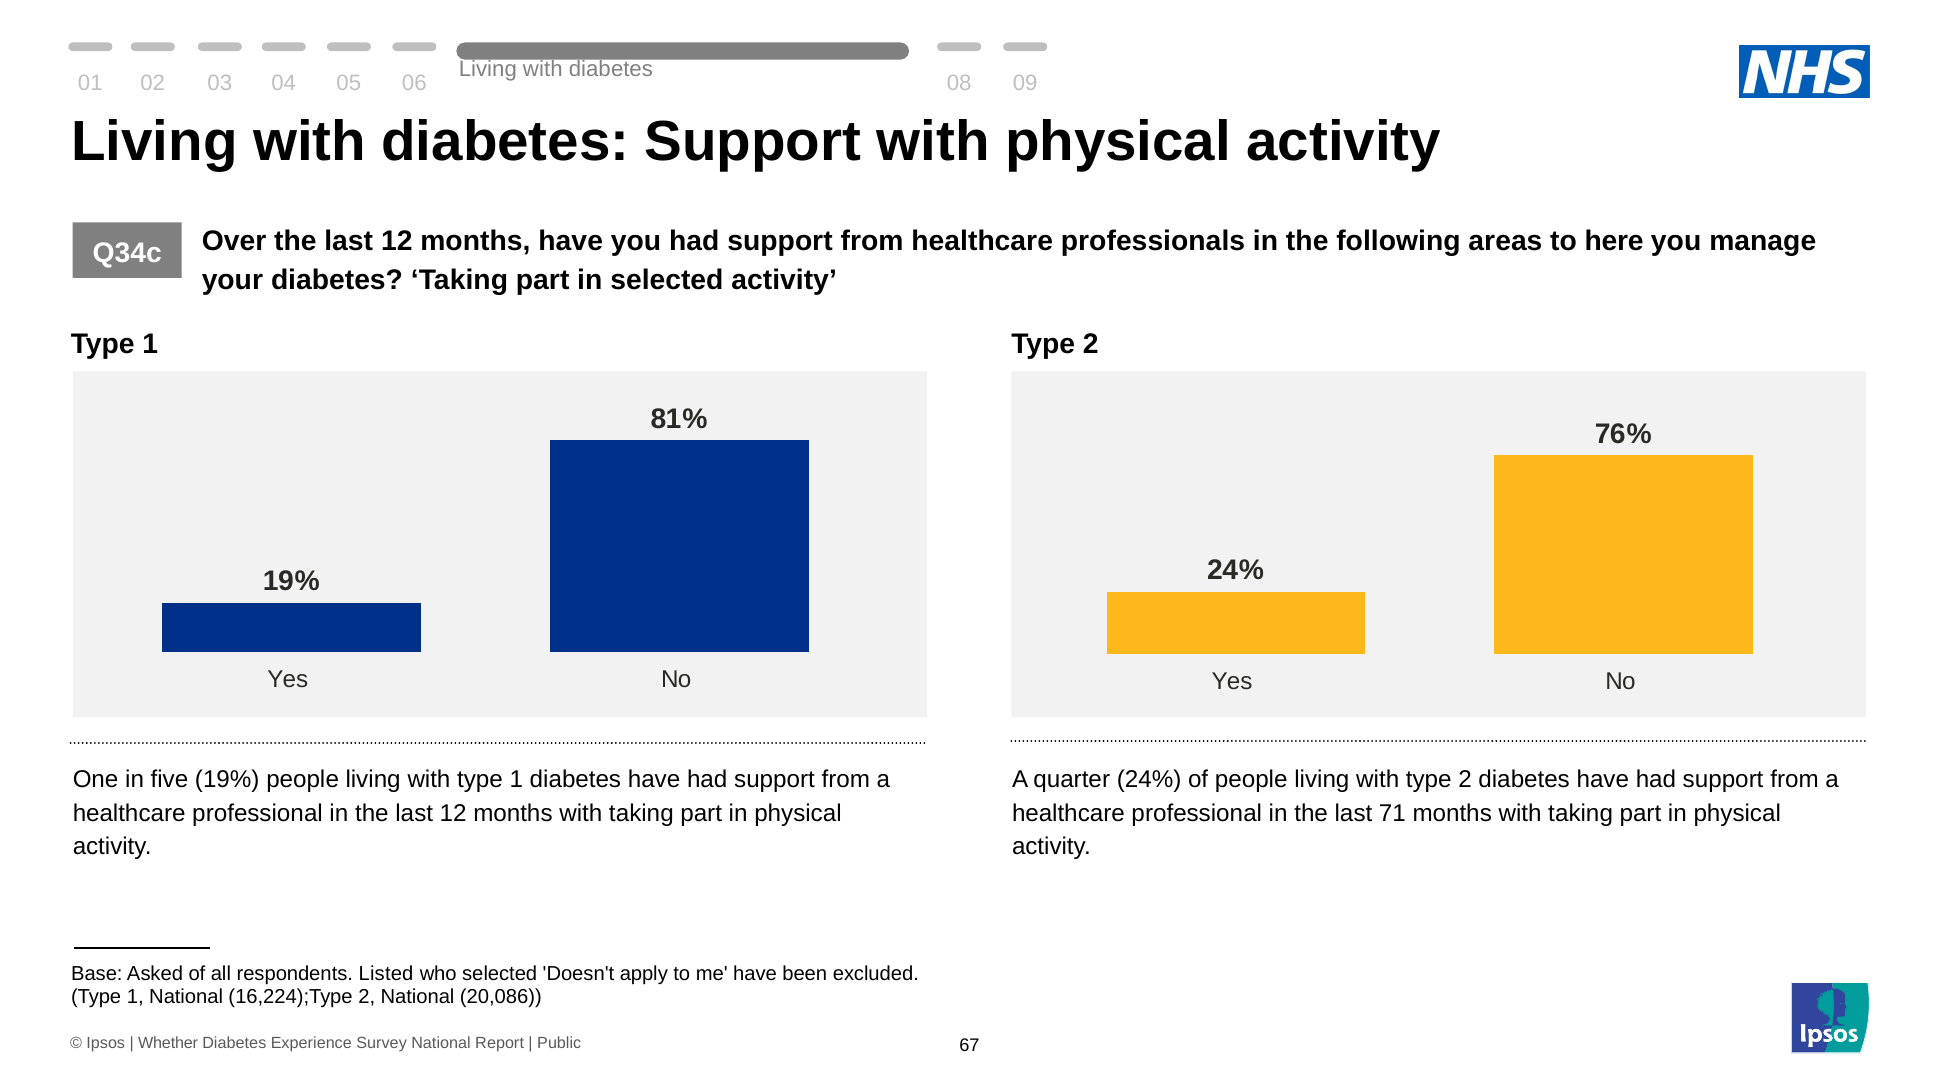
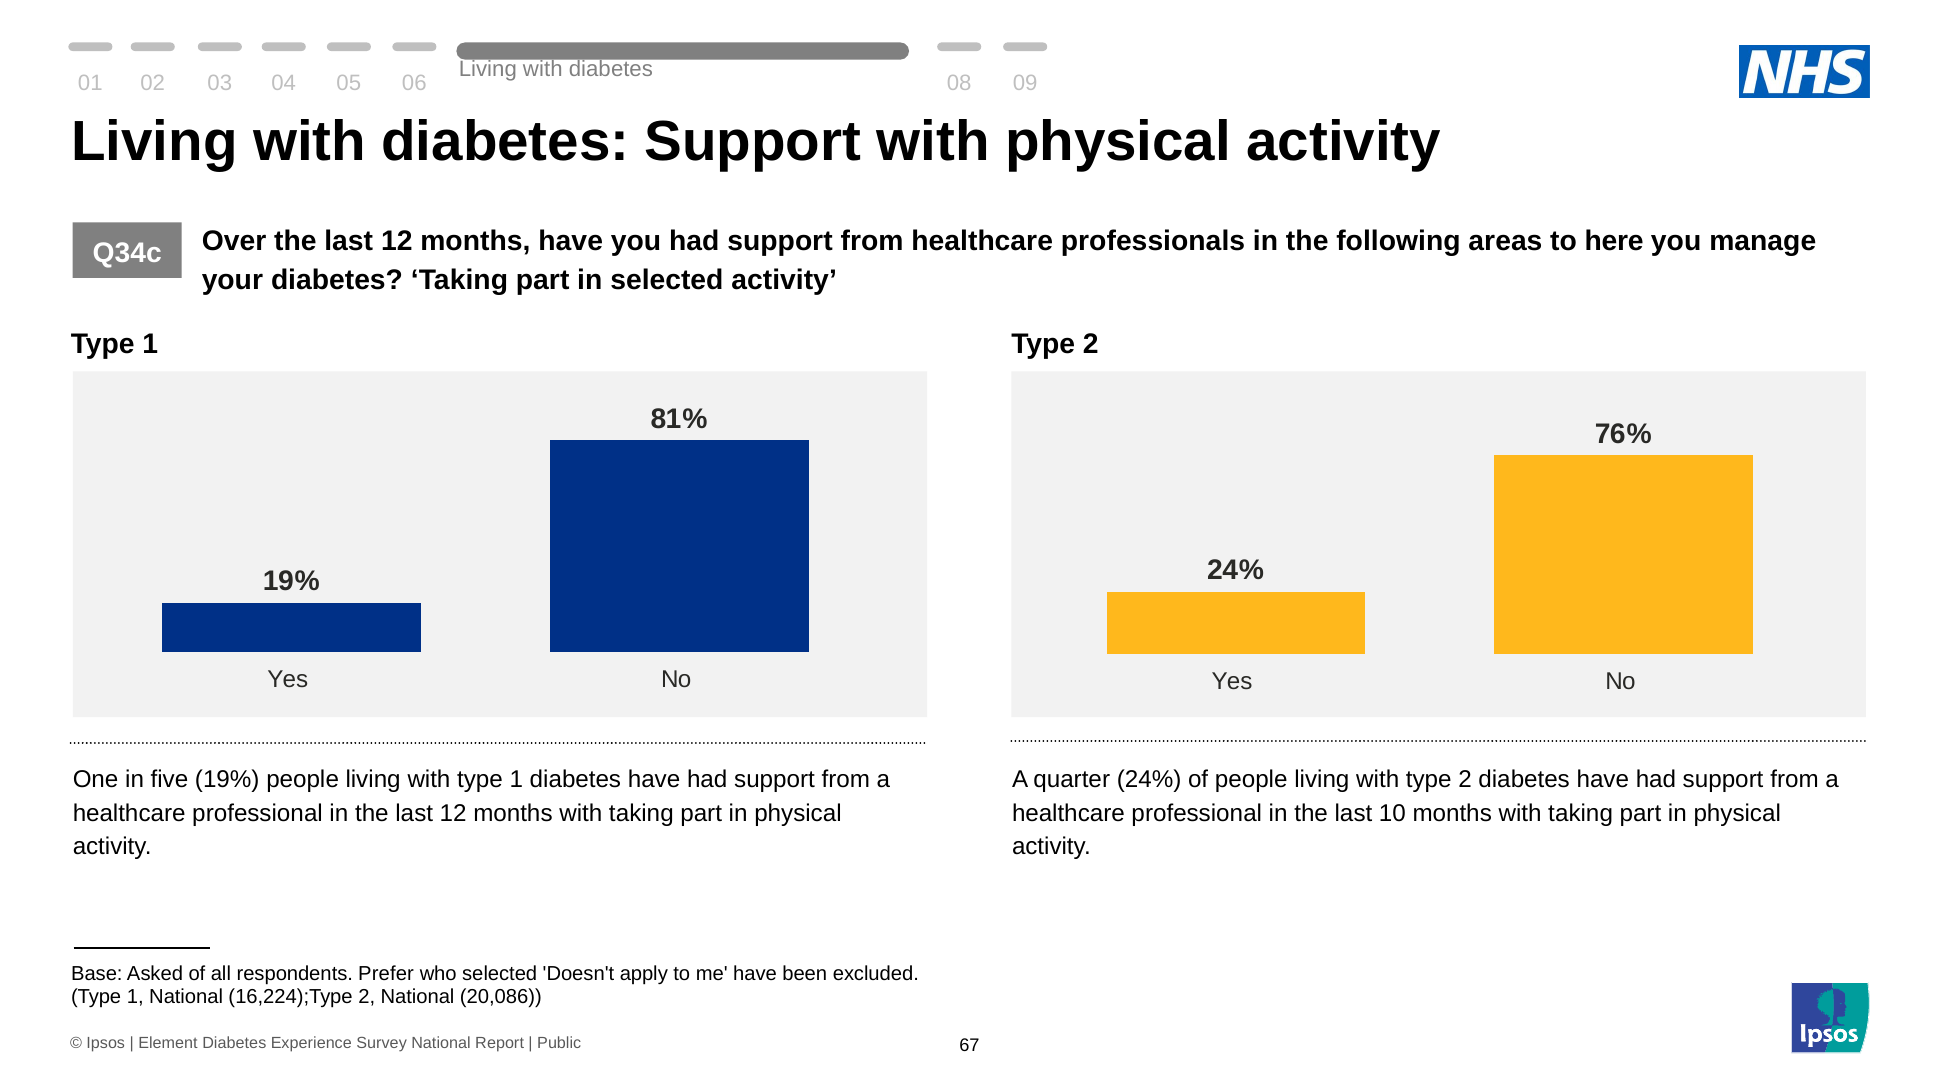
71: 71 -> 10
Listed: Listed -> Prefer
Whether: Whether -> Element
